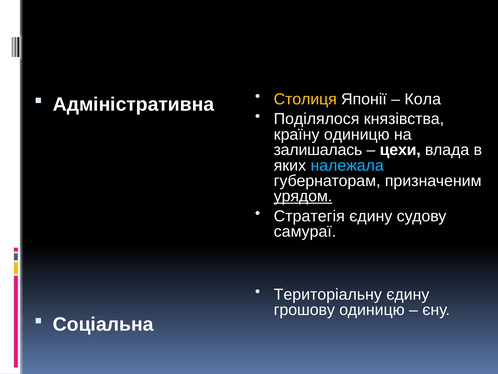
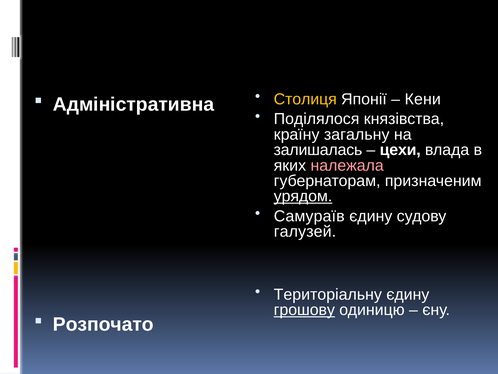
Кола: Кола -> Кени
країну одиницю: одиницю -> загальну
належала colour: light blue -> pink
Стратегія: Стратегія -> Самураїв
самураї: самураї -> галузей
грошову underline: none -> present
Соціальна: Соціальна -> Розпочато
